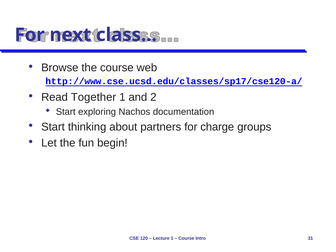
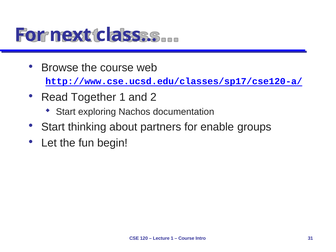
charge: charge -> enable
